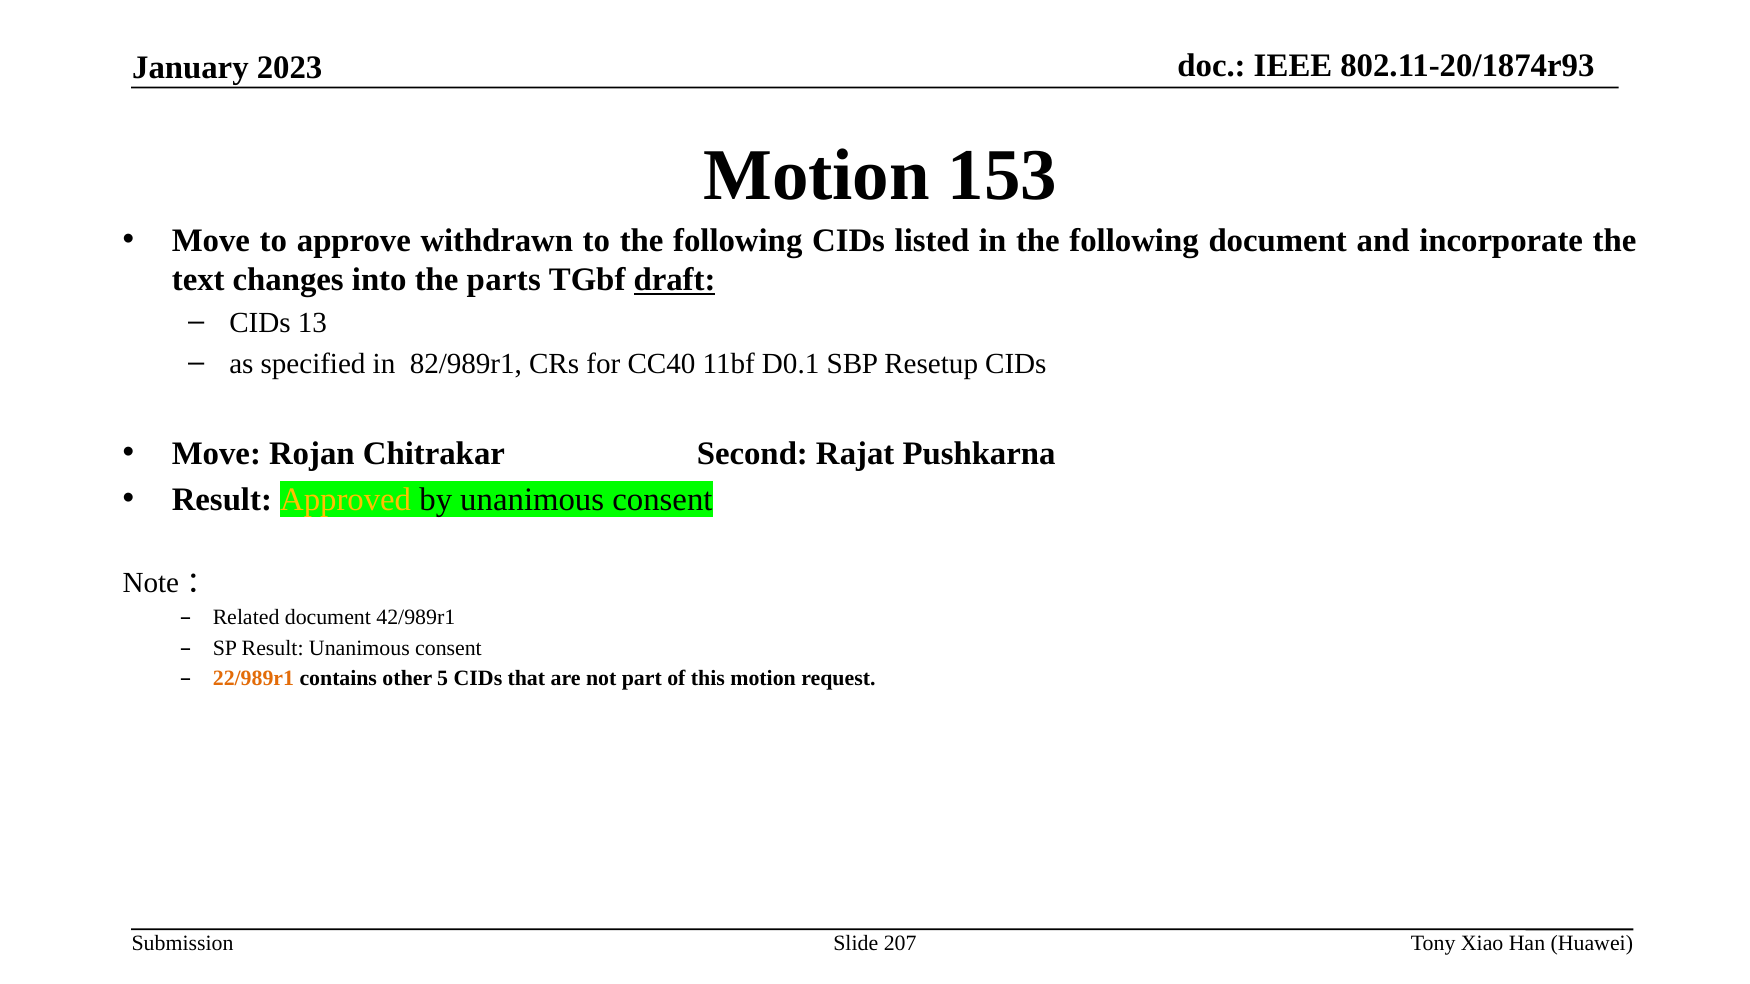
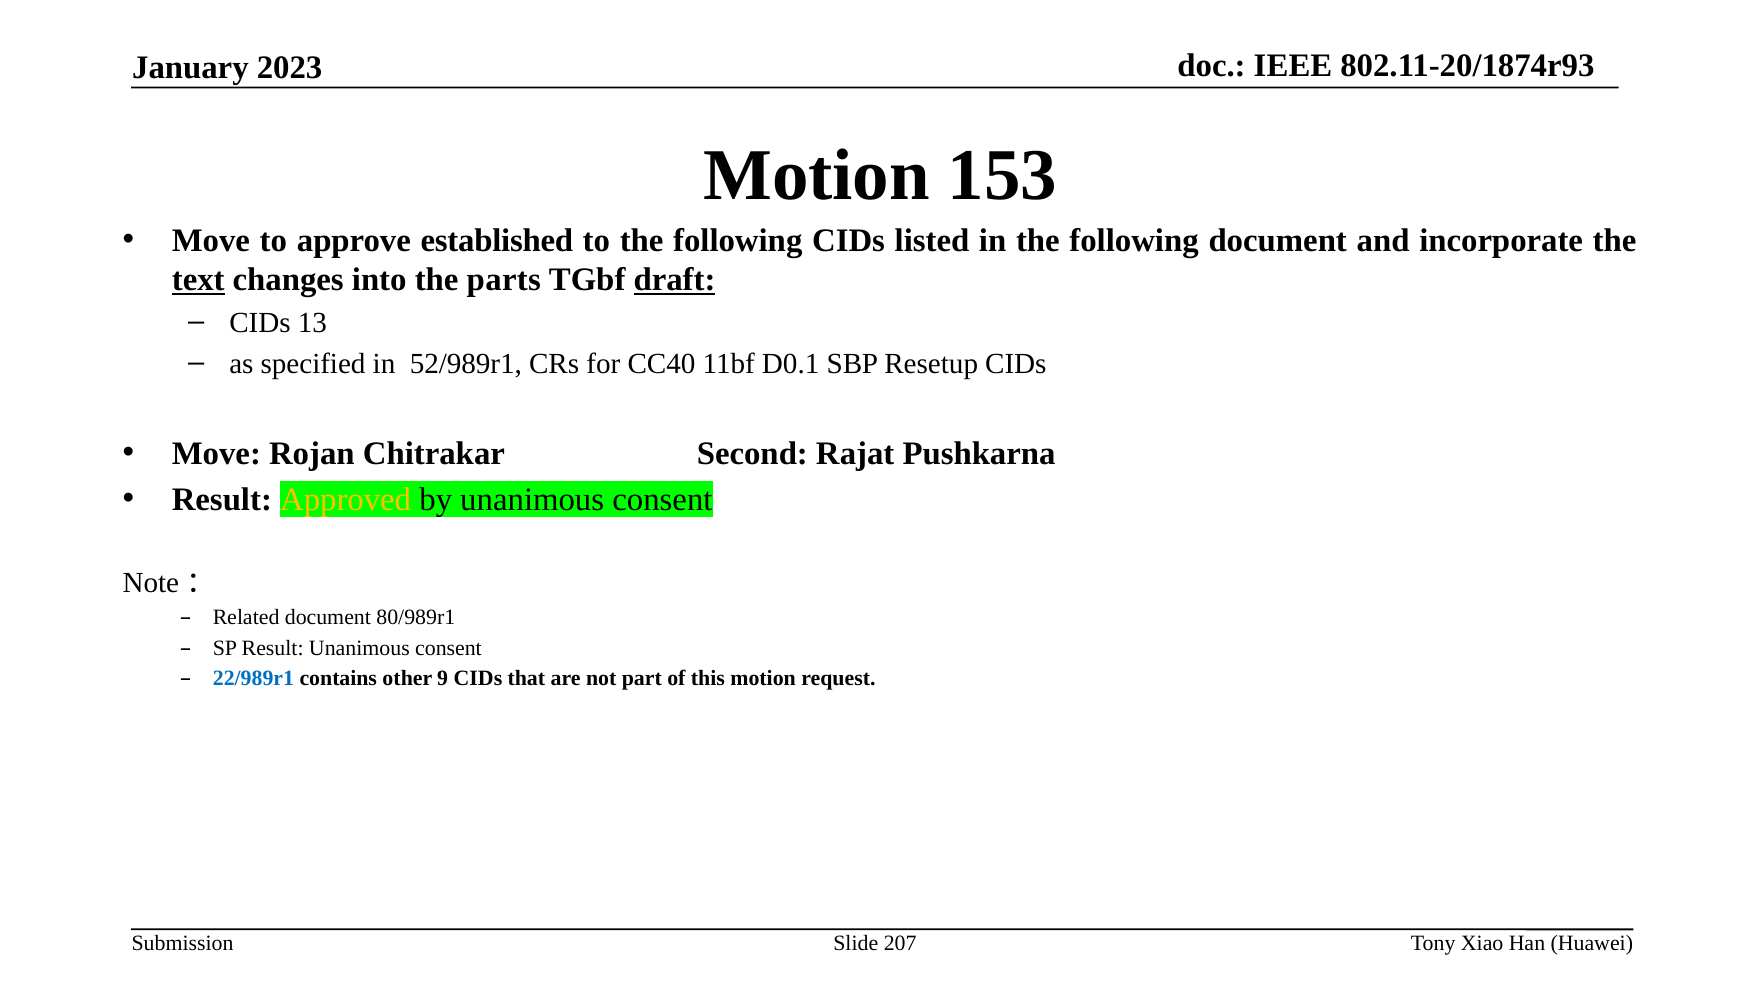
withdrawn: withdrawn -> established
text underline: none -> present
82/989r1: 82/989r1 -> 52/989r1
42/989r1: 42/989r1 -> 80/989r1
22/989r1 colour: orange -> blue
5: 5 -> 9
